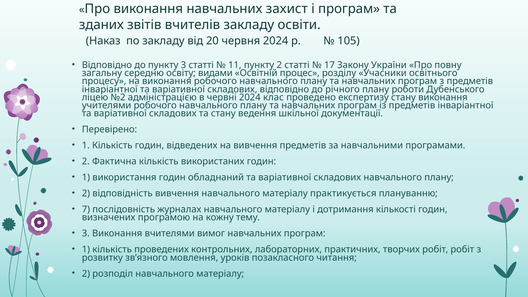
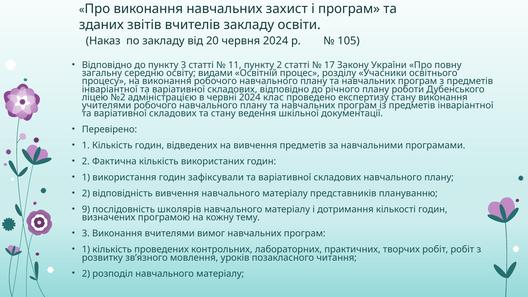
обладнаний: обладнаний -> зафіксували
практикується: практикується -> представників
7: 7 -> 9
журналах: журналах -> школярів
